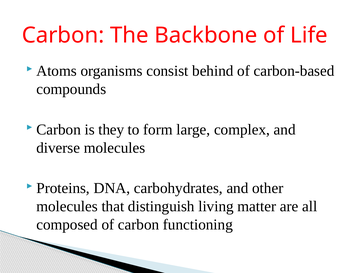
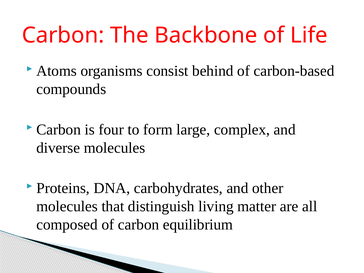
they: they -> four
functioning: functioning -> equilibrium
